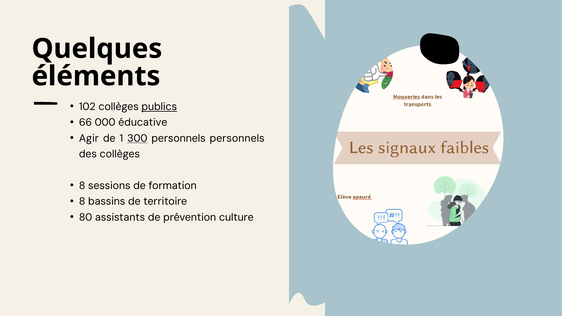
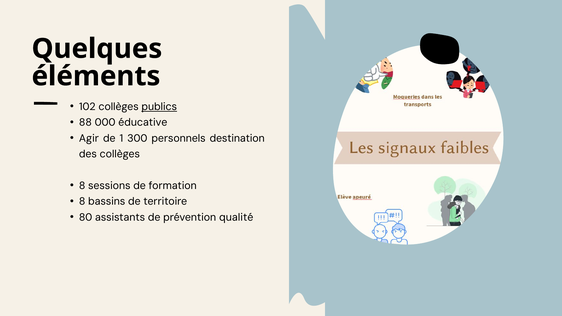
66: 66 -> 88
300 underline: present -> none
personnels personnels: personnels -> destination
culture: culture -> qualité
